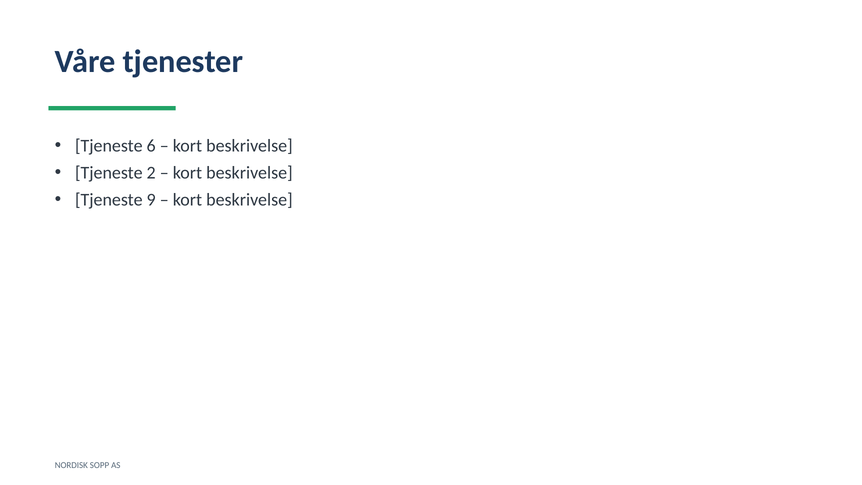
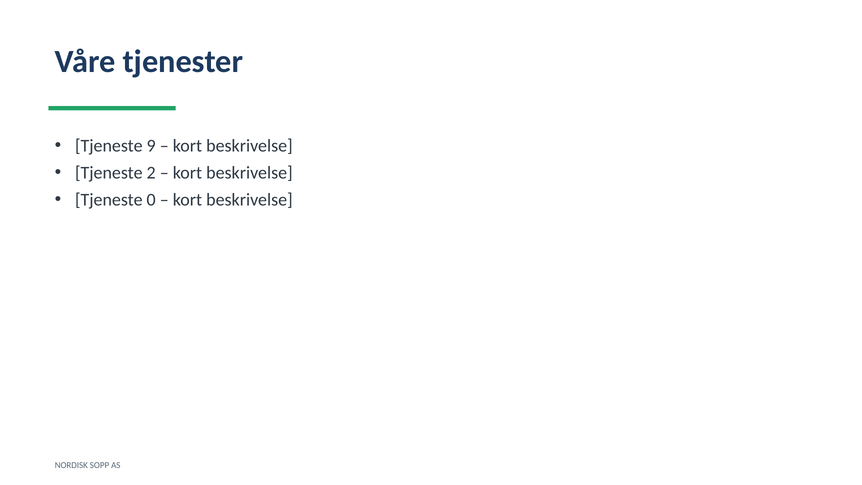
6: 6 -> 9
9: 9 -> 0
